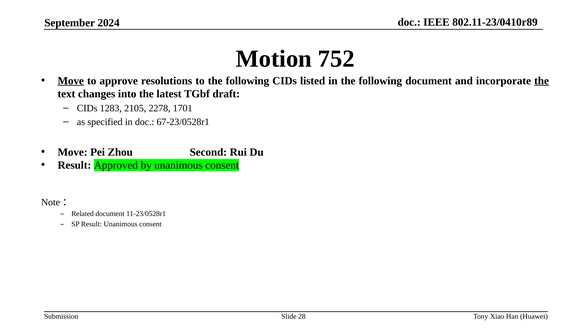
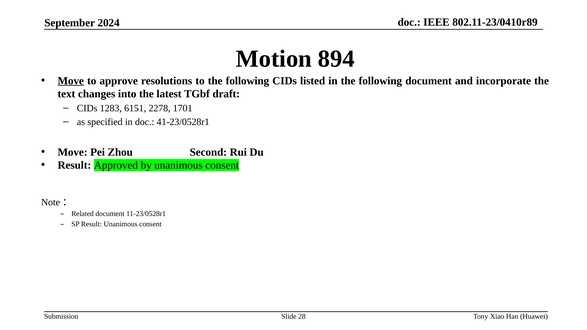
752: 752 -> 894
the at (542, 81) underline: present -> none
2105: 2105 -> 6151
67-23/0528r1: 67-23/0528r1 -> 41-23/0528r1
